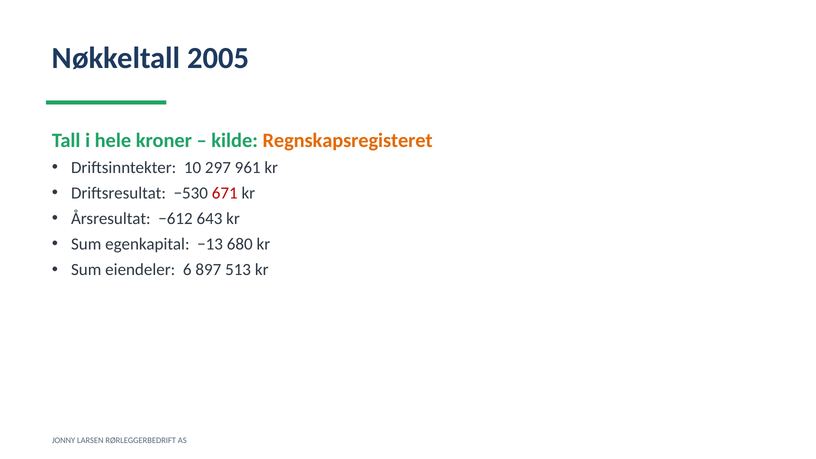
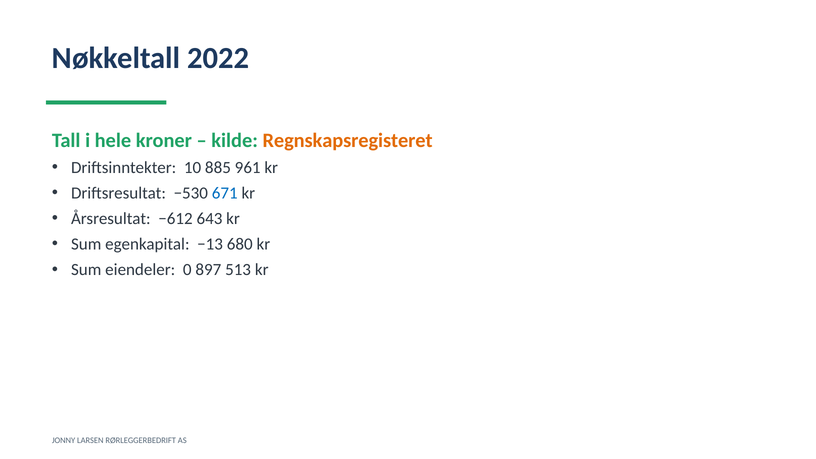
2005: 2005 -> 2022
297: 297 -> 885
671 colour: red -> blue
6: 6 -> 0
